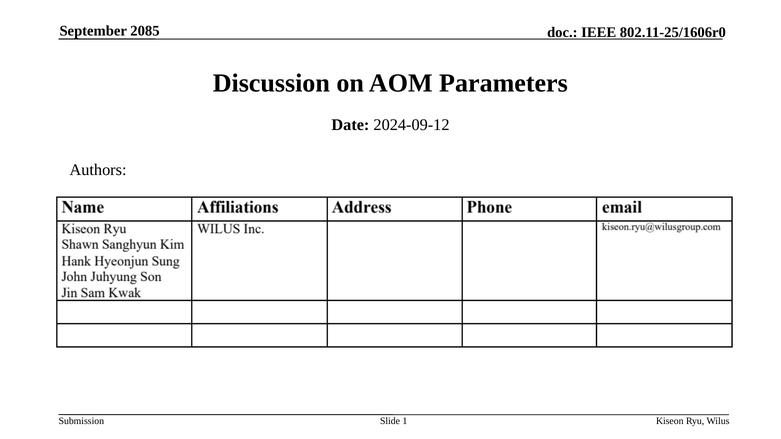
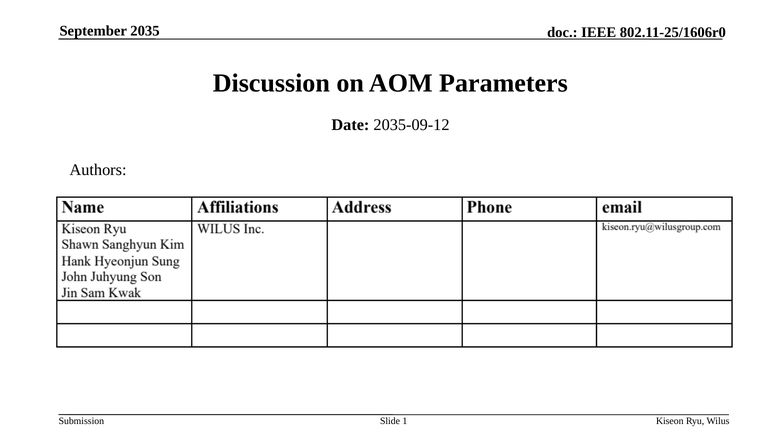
2085: 2085 -> 2035
2024-09-12: 2024-09-12 -> 2035-09-12
